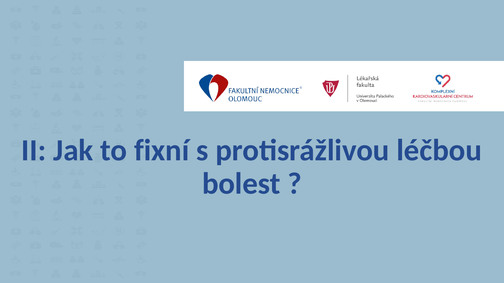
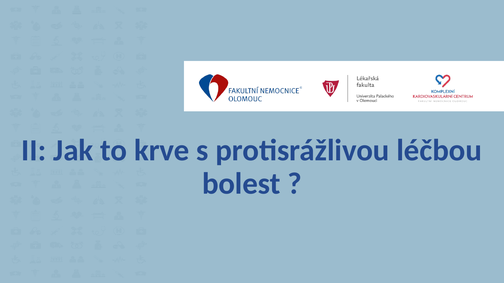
fixní: fixní -> krve
